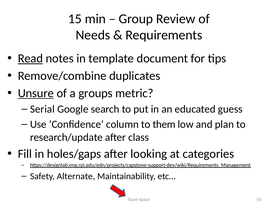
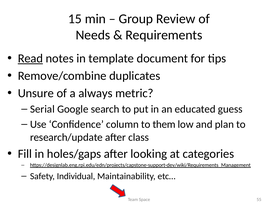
Unsure underline: present -> none
groups: groups -> always
Alternate: Alternate -> Individual
